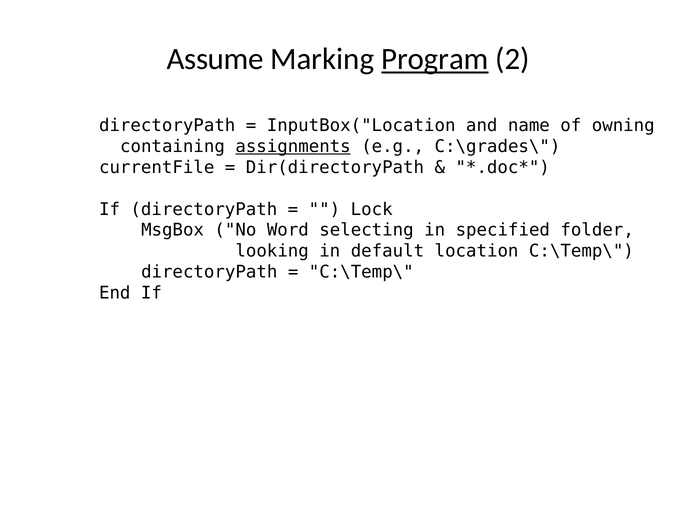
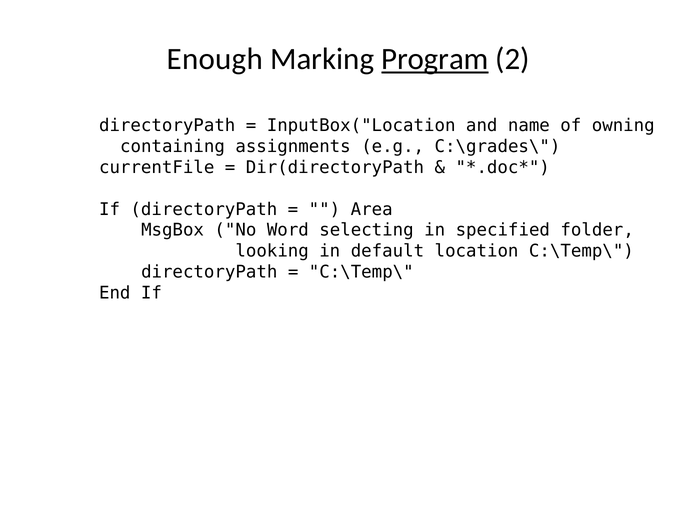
Assume: Assume -> Enough
assignments underline: present -> none
Lock: Lock -> Area
